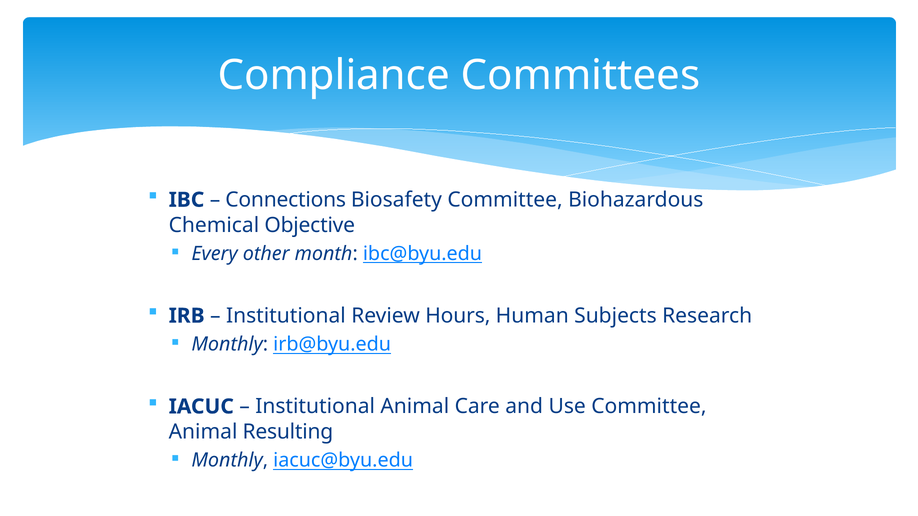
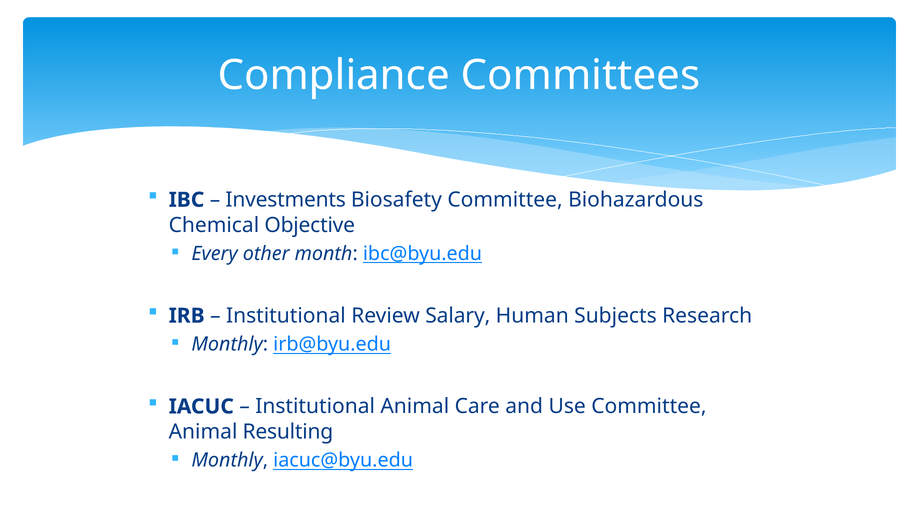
Connections: Connections -> Investments
Hours: Hours -> Salary
